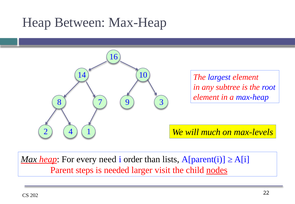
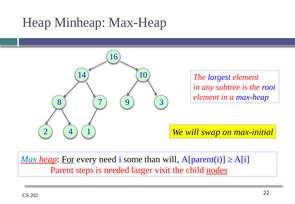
Between: Between -> Minheap
much: much -> swap
max-levels: max-levels -> max-initial
Max colour: black -> blue
For underline: none -> present
order: order -> some
than lists: lists -> will
